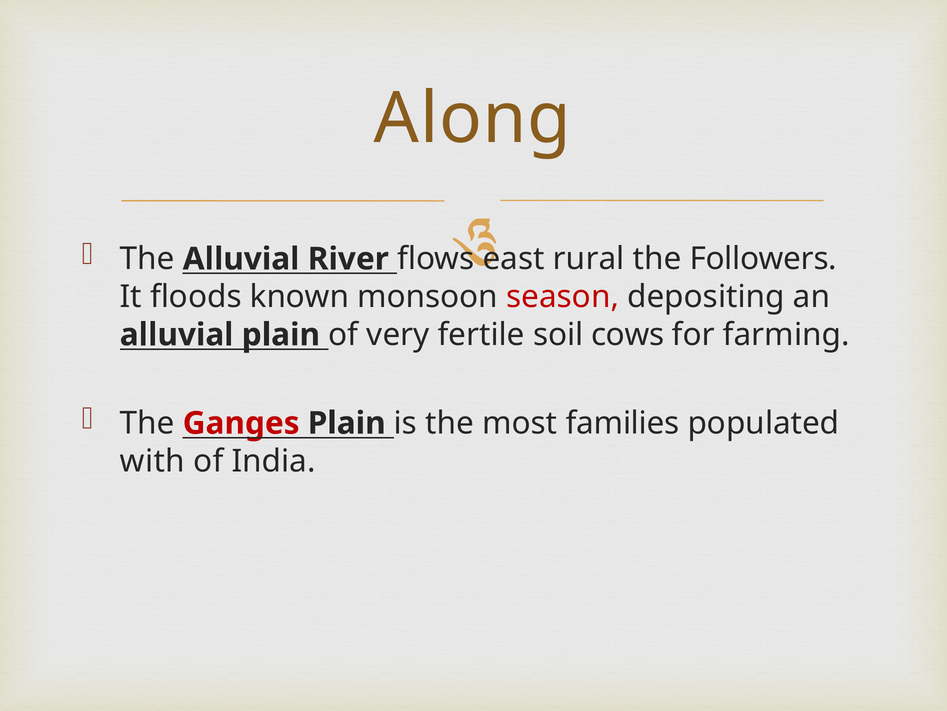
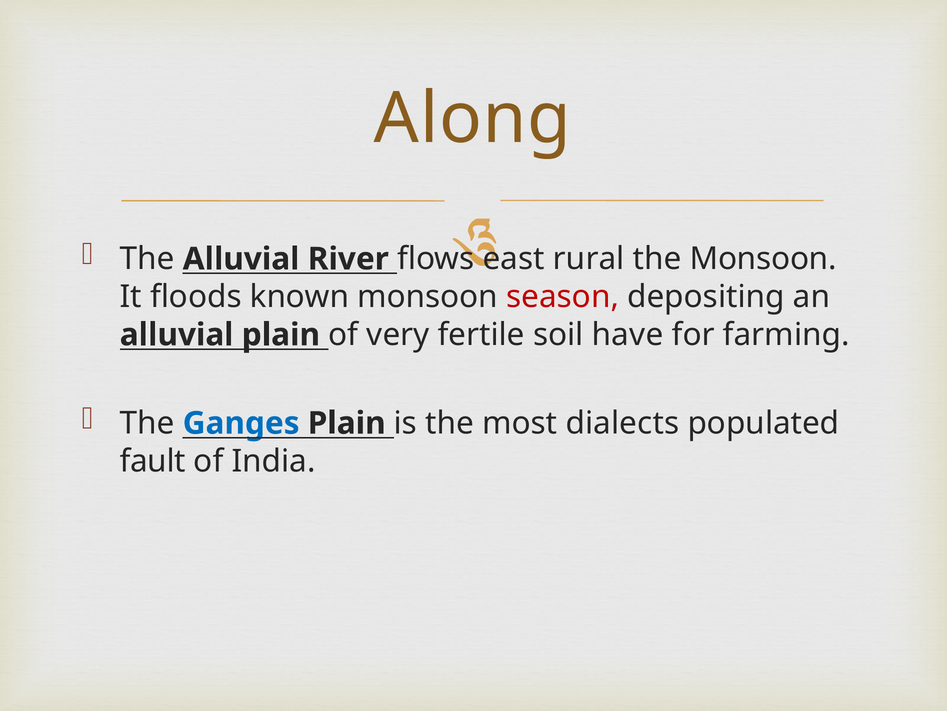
the Followers: Followers -> Monsoon
cows: cows -> have
Ganges colour: red -> blue
families: families -> dialects
with: with -> fault
